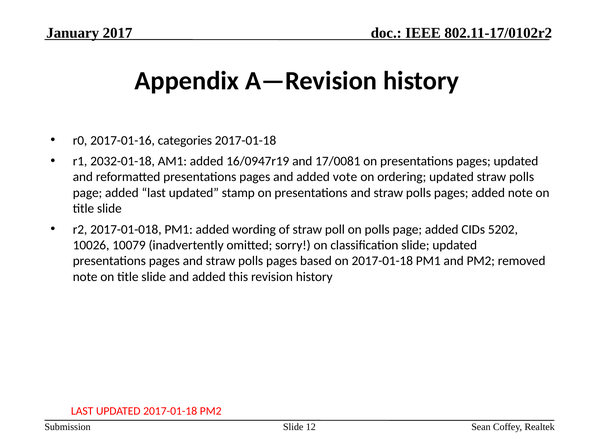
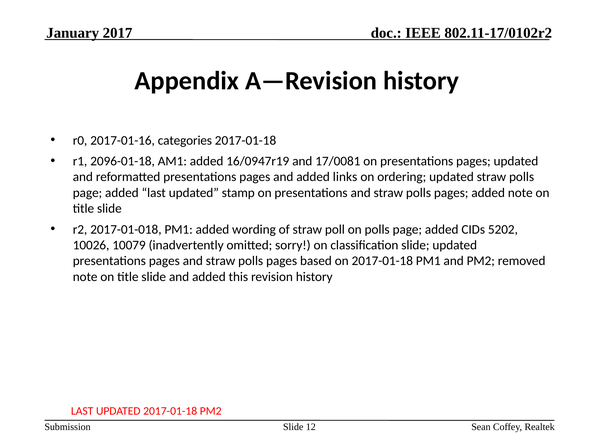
2032-01-18: 2032-01-18 -> 2096-01-18
vote: vote -> links
